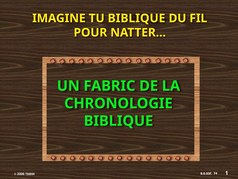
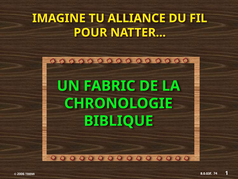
TU BIBLIQUE: BIBLIQUE -> ALLIANCE
